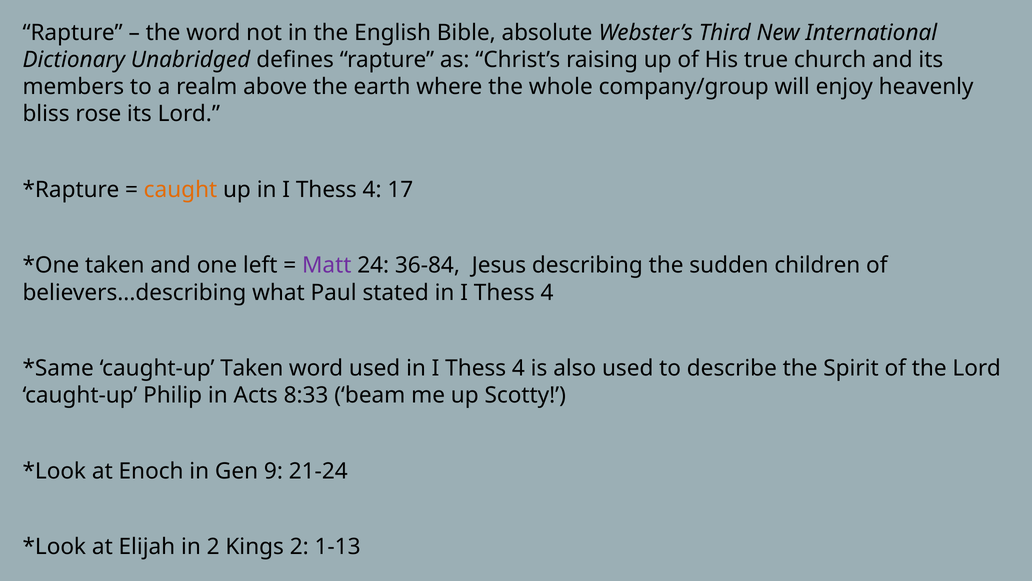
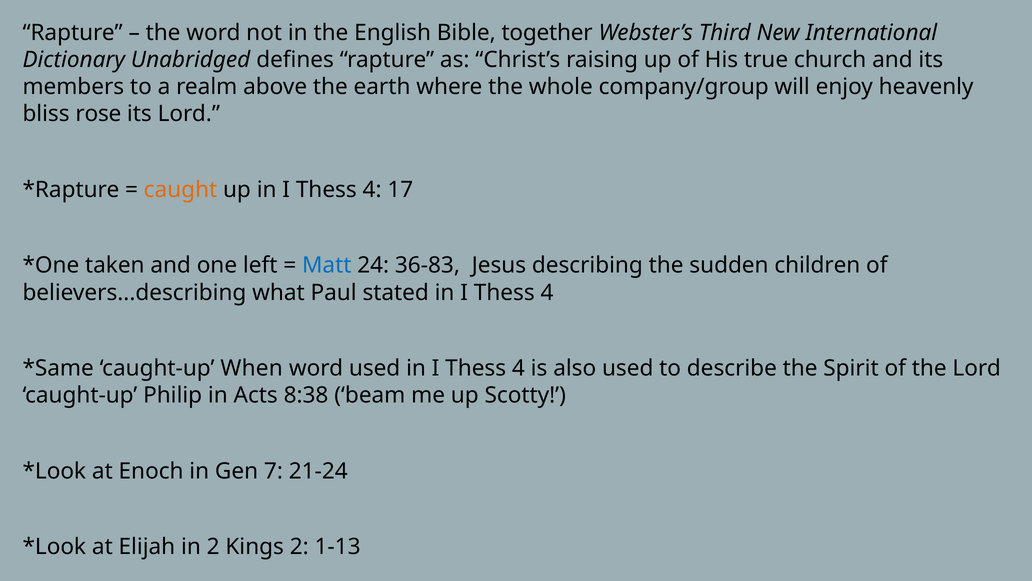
absolute: absolute -> together
Matt colour: purple -> blue
36-84: 36-84 -> 36-83
caught-up Taken: Taken -> When
8:33: 8:33 -> 8:38
9: 9 -> 7
